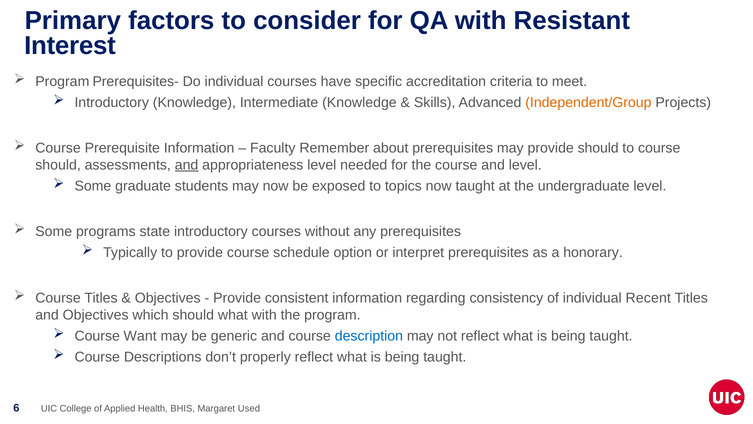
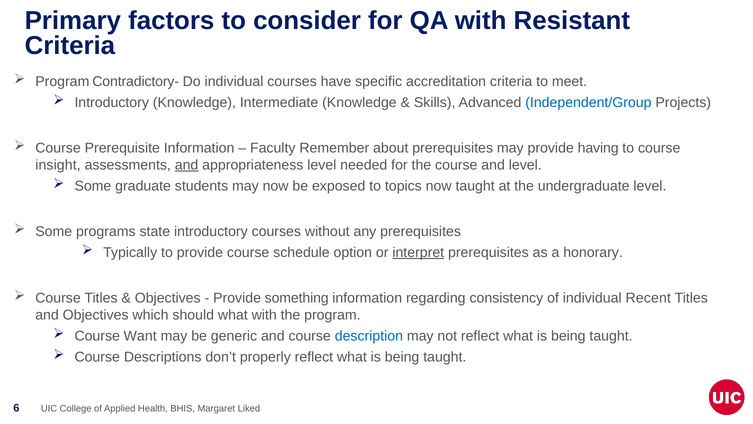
Interest at (70, 46): Interest -> Criteria
Prerequisites-: Prerequisites- -> Contradictory-
Independent/Group colour: orange -> blue
provide should: should -> having
should at (58, 165): should -> insight
interpret underline: none -> present
consistent: consistent -> something
Used: Used -> Liked
